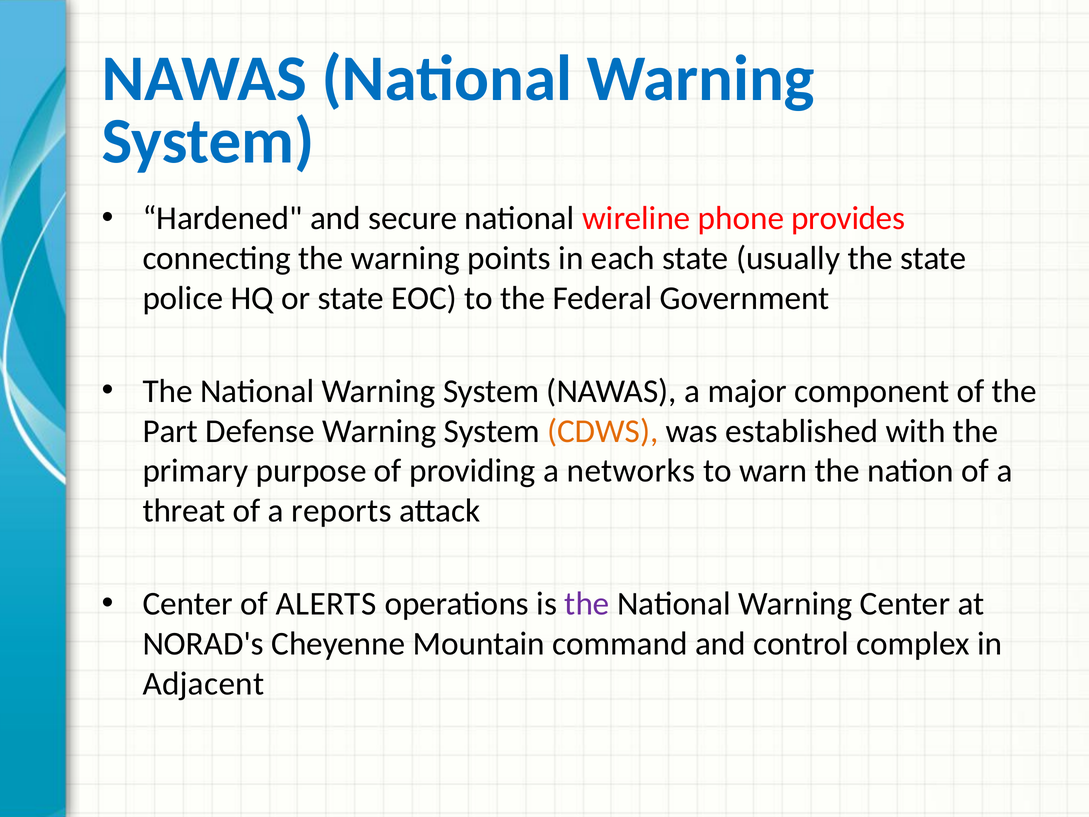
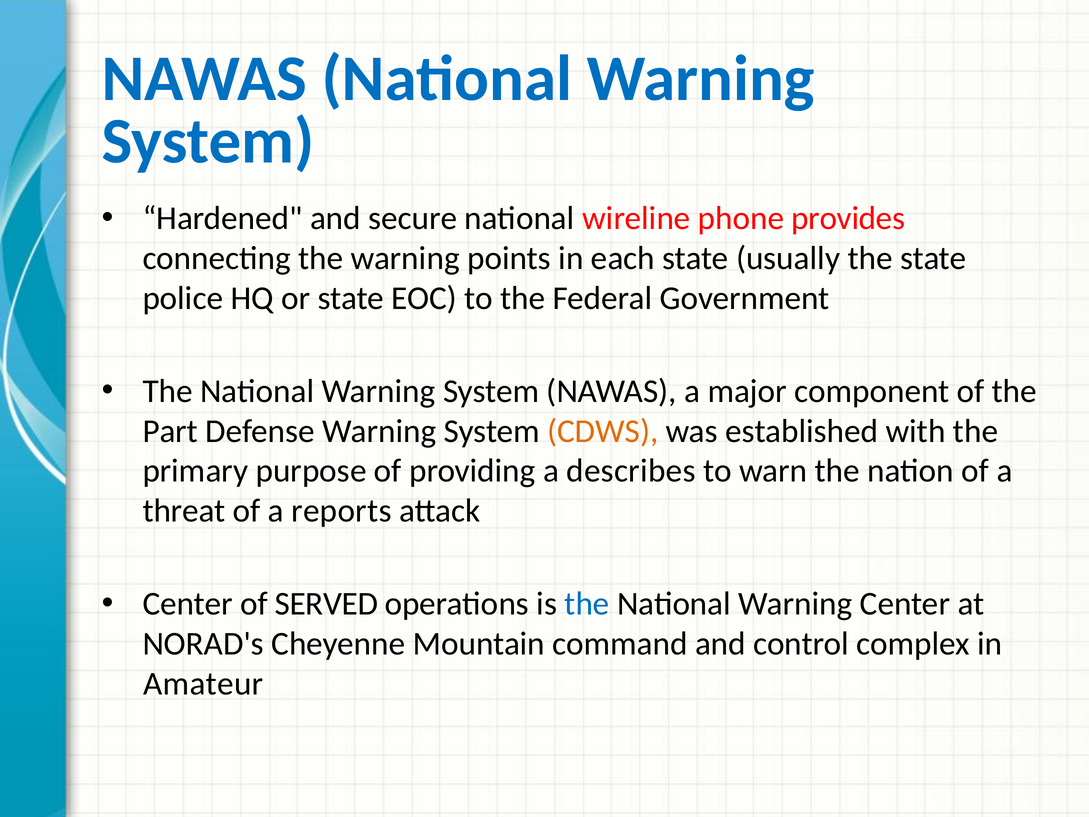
networks: networks -> describes
ALERTS: ALERTS -> SERVED
the at (587, 604) colour: purple -> blue
Adjacent: Adjacent -> Amateur
